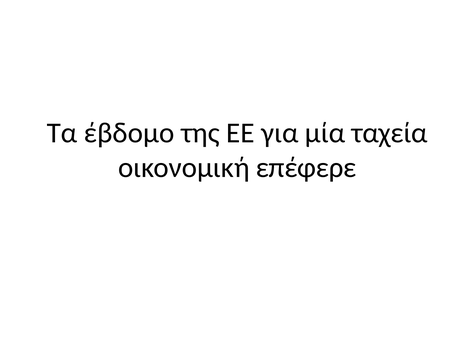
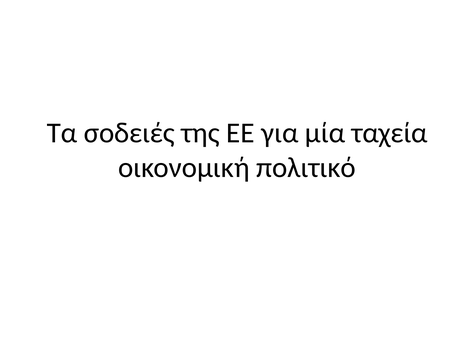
έβδομο: έβδομο -> σοδειές
επέφερε: επέφερε -> πολιτικό
